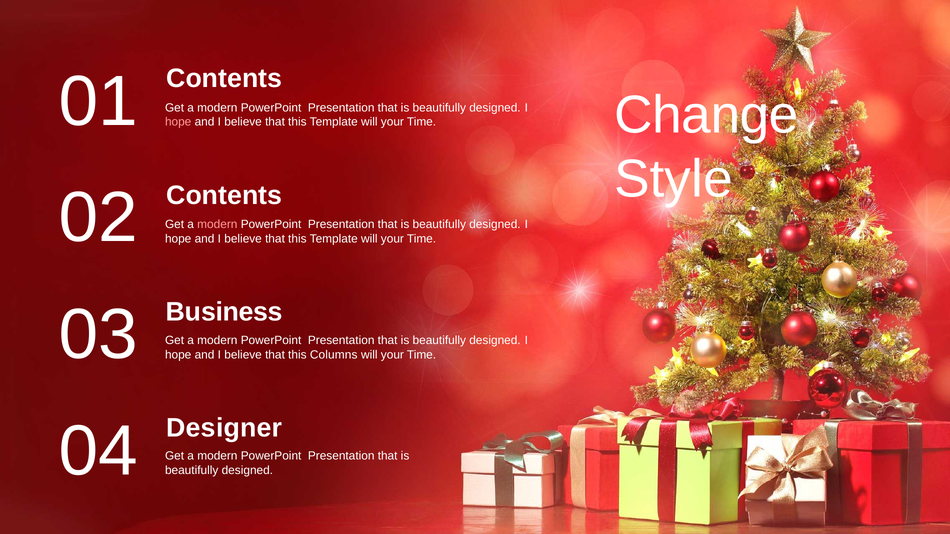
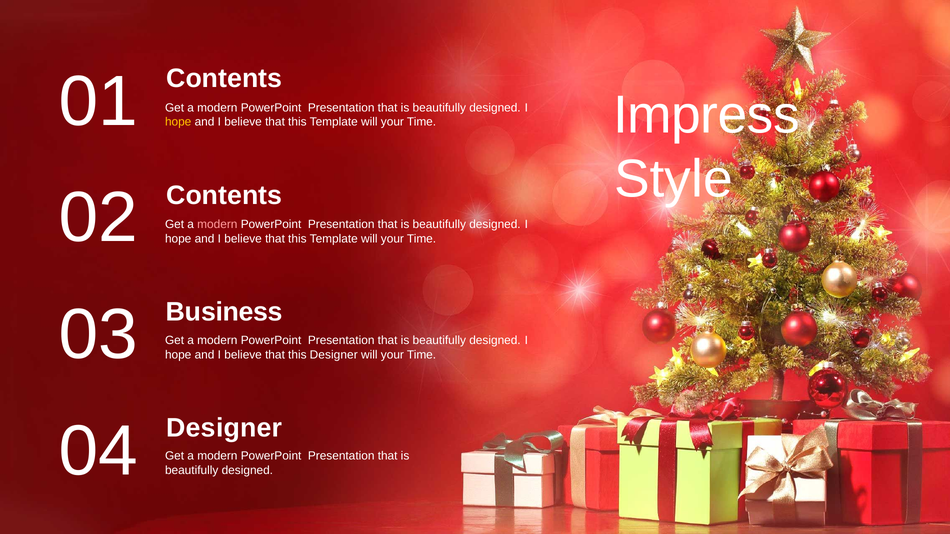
Change: Change -> Impress
hope at (178, 122) colour: pink -> yellow
this Columns: Columns -> Designer
